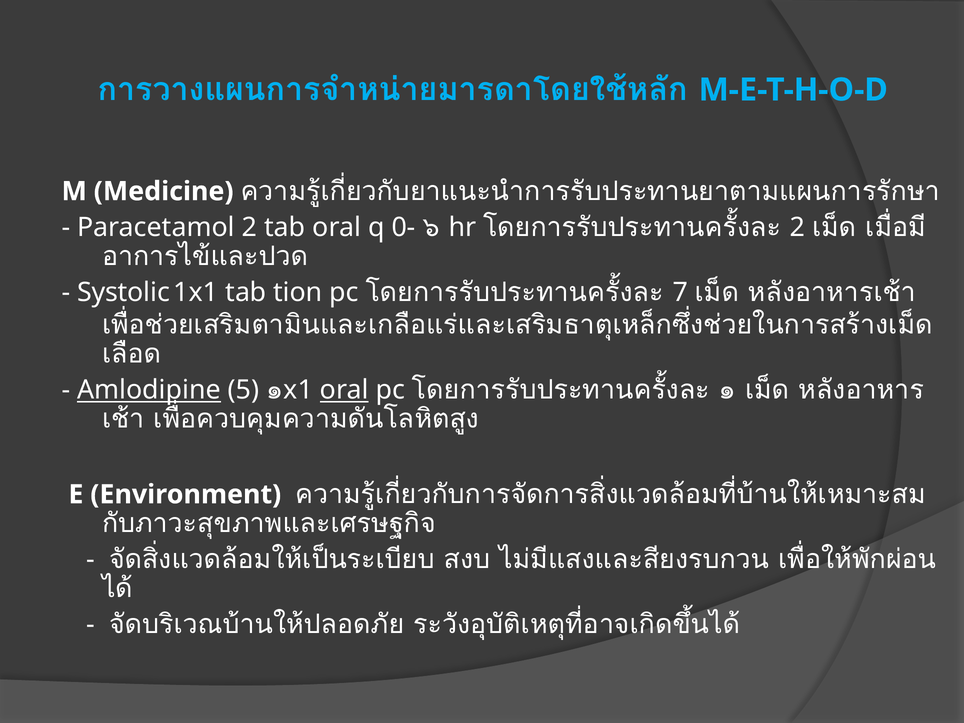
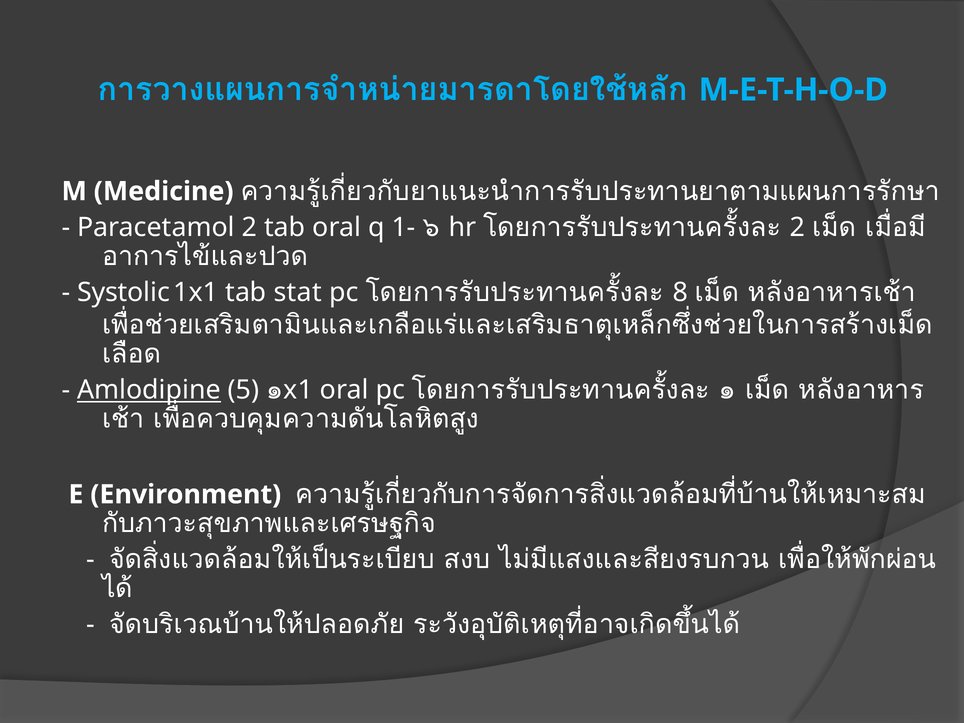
0-: 0- -> 1-
tion: tion -> stat
7: 7 -> 8
oral at (344, 390) underline: present -> none
